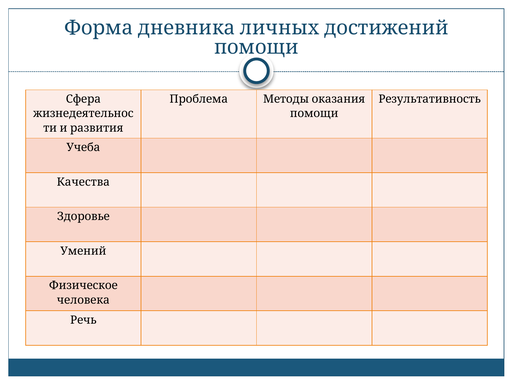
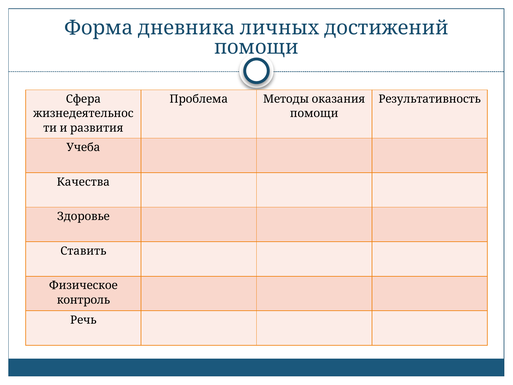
Умений: Умений -> Ставить
человека: человека -> контроль
